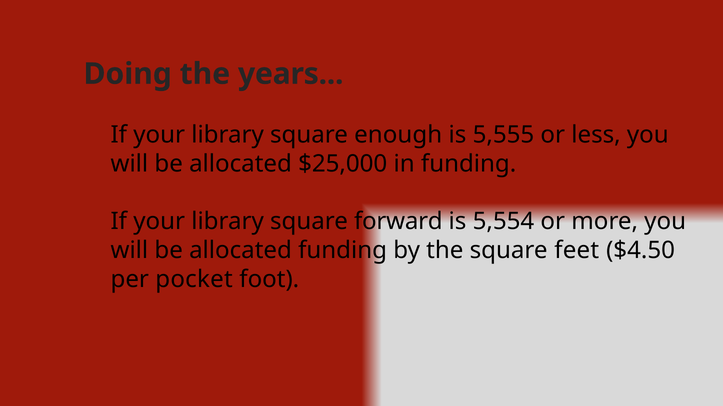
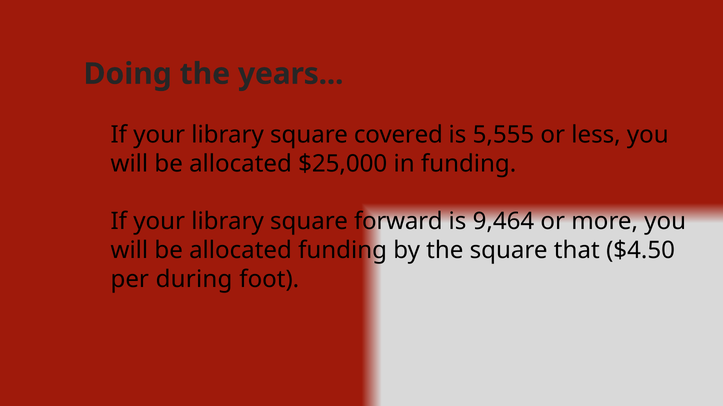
enough: enough -> covered
5,554: 5,554 -> 9,464
feet: feet -> that
pocket: pocket -> during
